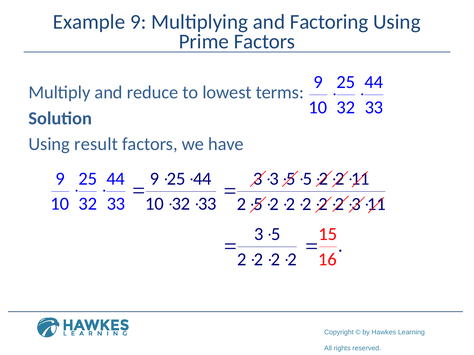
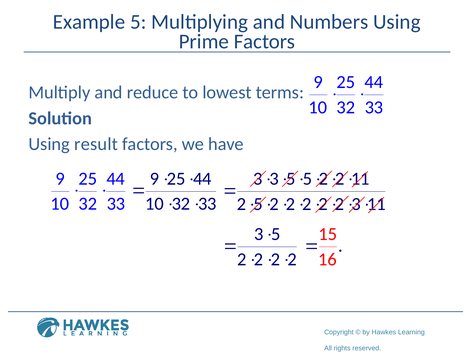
Example 9: 9 -> 5
Factoring: Factoring -> Numbers
